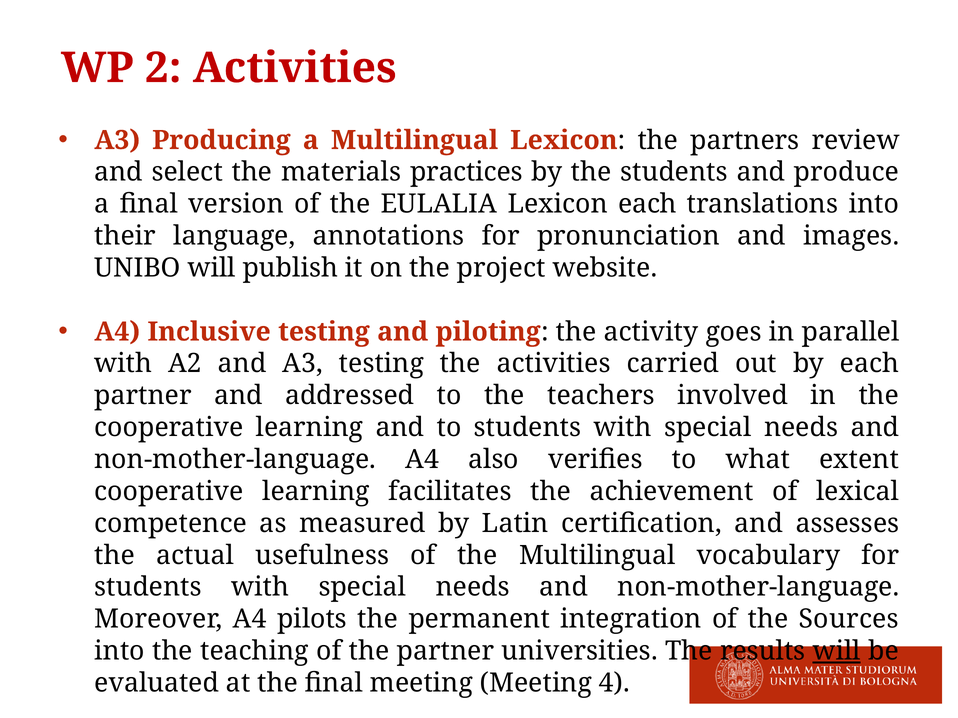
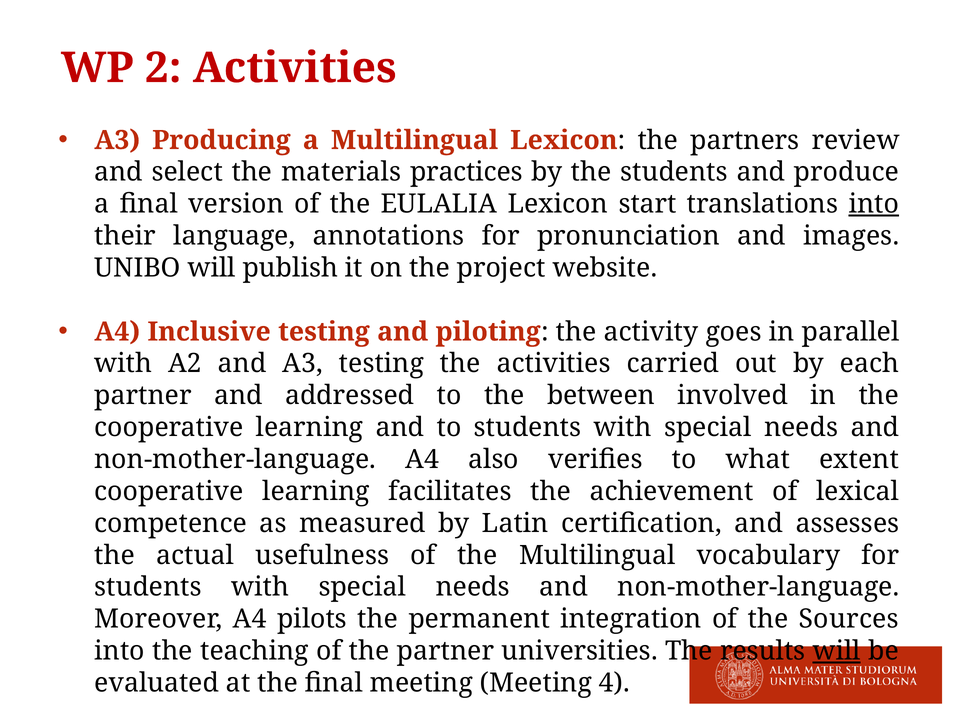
Lexicon each: each -> start
into at (874, 204) underline: none -> present
teachers: teachers -> between
